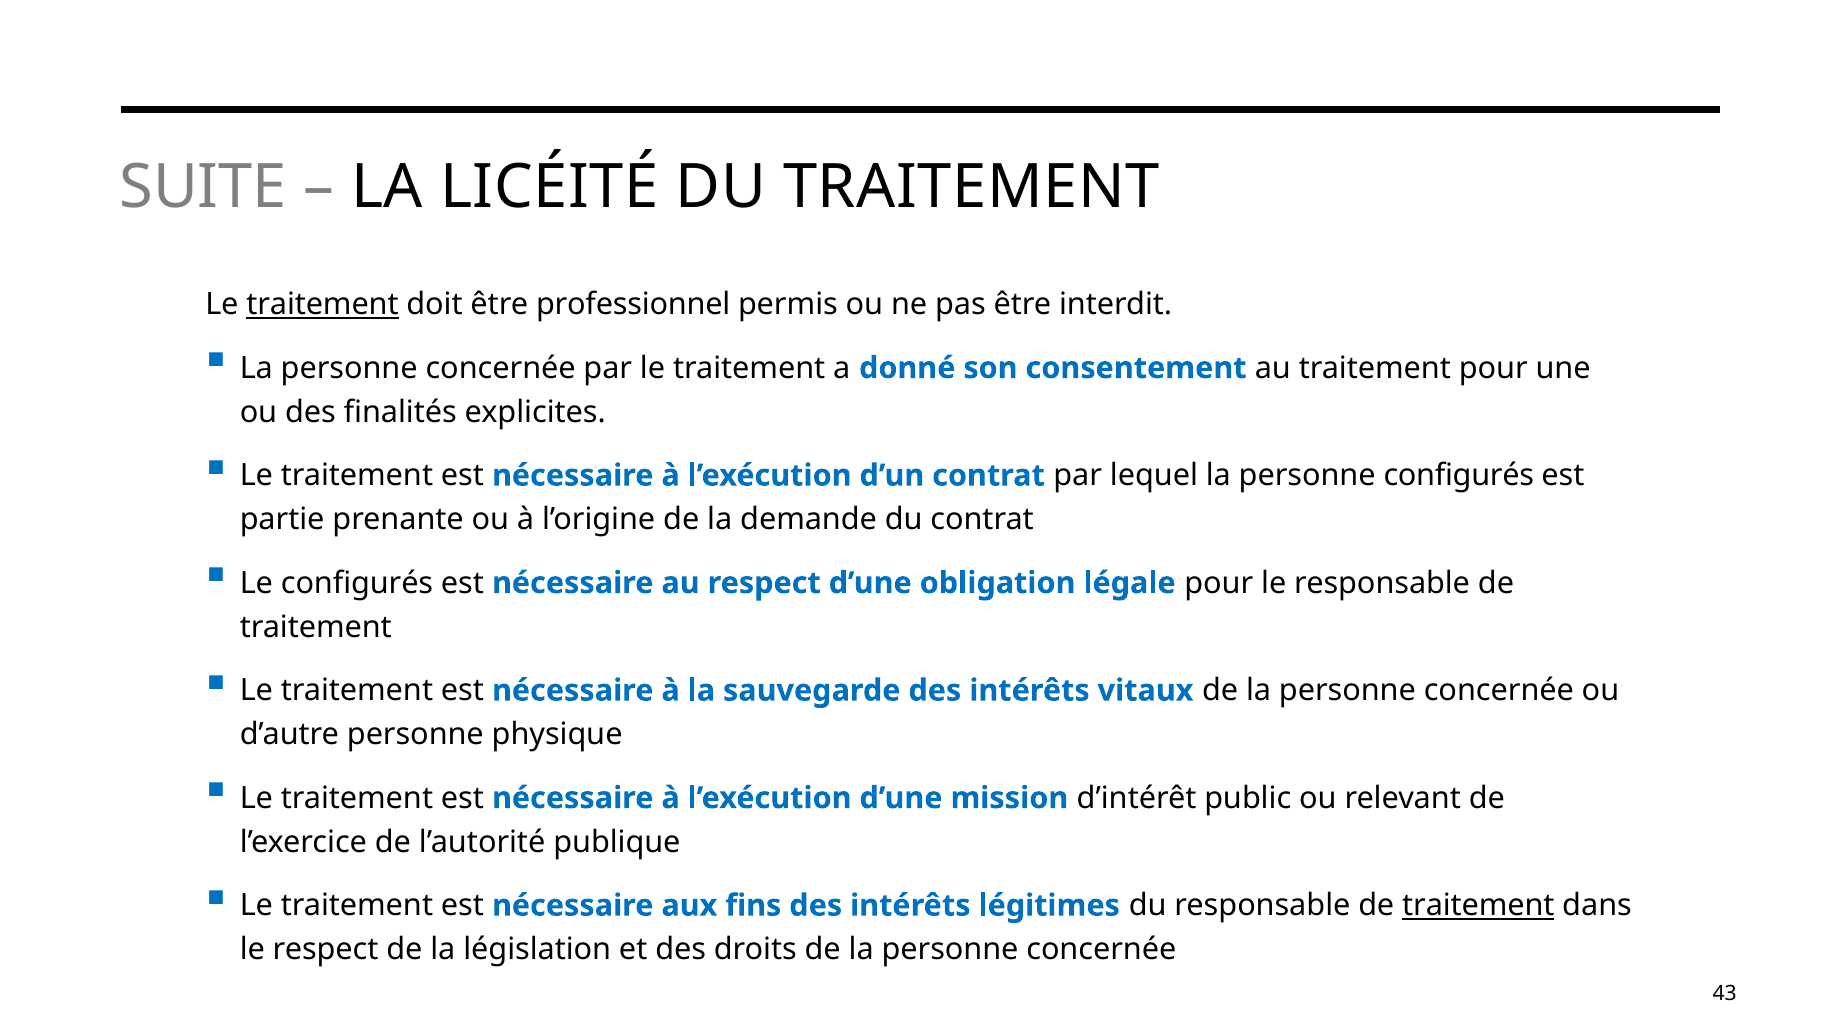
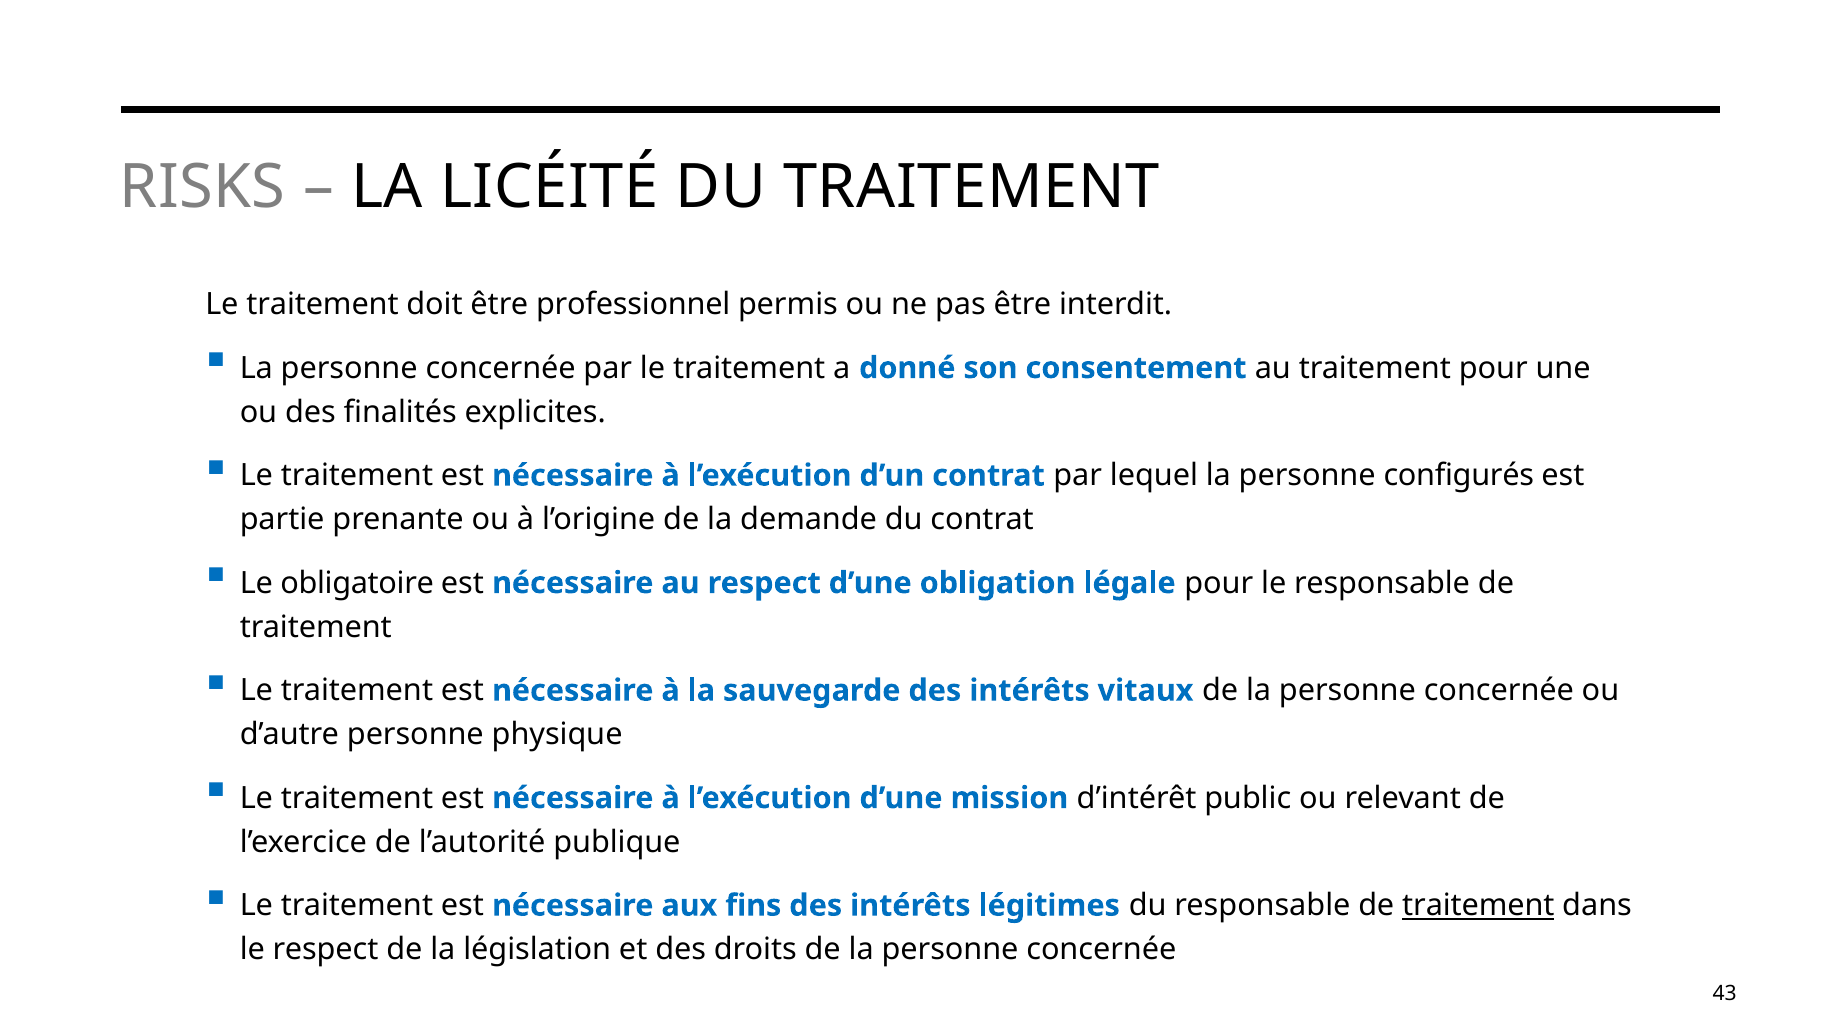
SUITE: SUITE -> RISKS
traitement at (323, 305) underline: present -> none
Le configurés: configurés -> obligatoire
